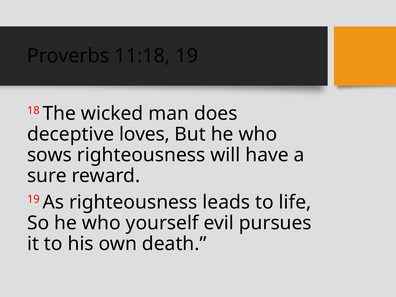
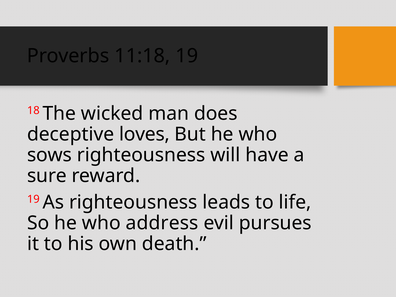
yourself: yourself -> address
